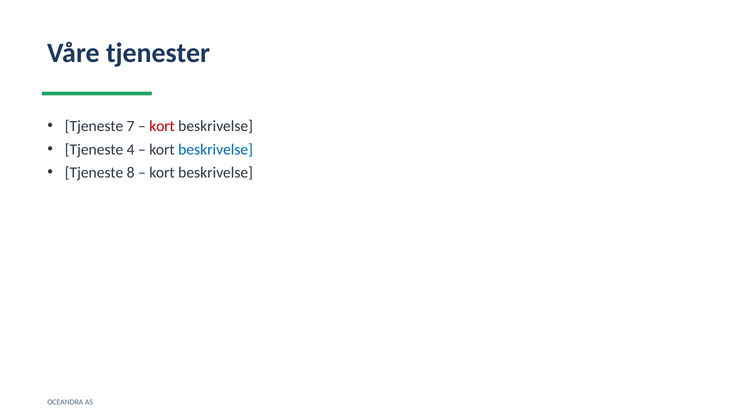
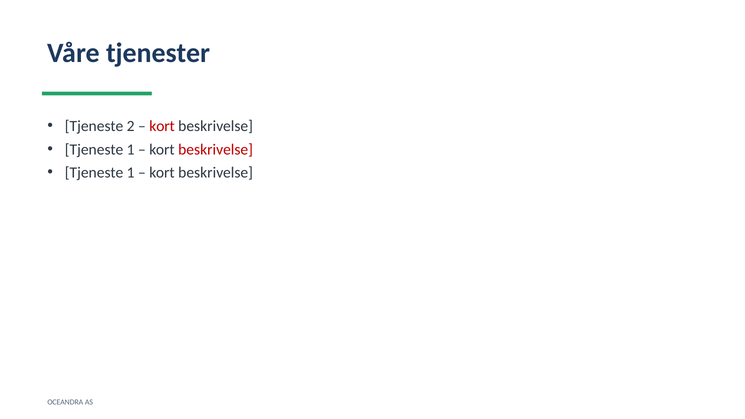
7: 7 -> 2
4 at (131, 149): 4 -> 1
beskrivelse at (216, 149) colour: blue -> red
8 at (131, 173): 8 -> 1
